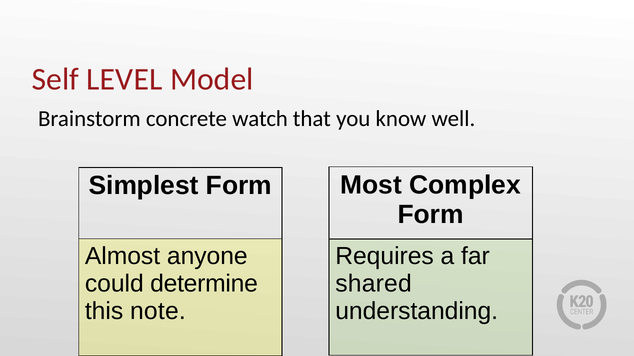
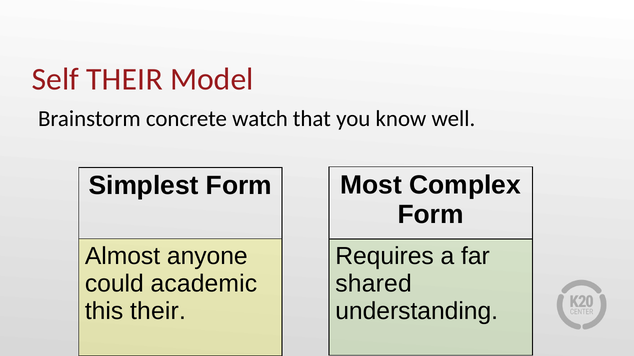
Self LEVEL: LEVEL -> THEIR
determine: determine -> academic
this note: note -> their
